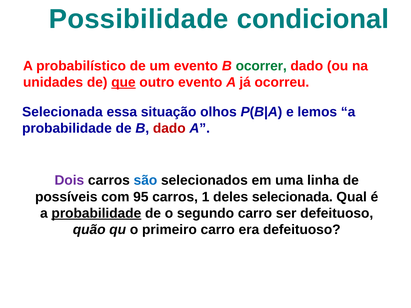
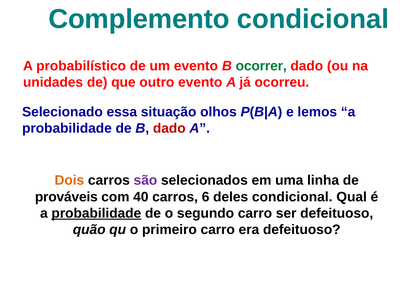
Possibilidade: Possibilidade -> Complemento
que underline: present -> none
Selecionada at (62, 112): Selecionada -> Selecionado
Dois colour: purple -> orange
são colour: blue -> purple
possíveis: possíveis -> prováveis
95: 95 -> 40
1: 1 -> 6
deles selecionada: selecionada -> condicional
